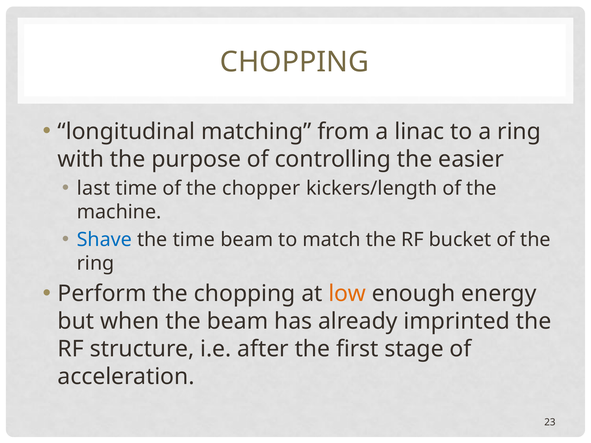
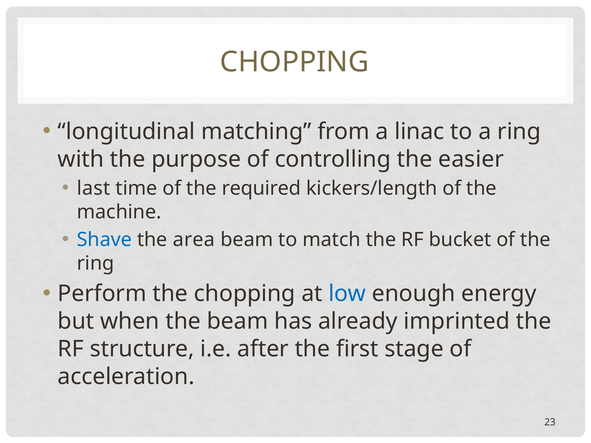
chopper: chopper -> required
the time: time -> area
low colour: orange -> blue
